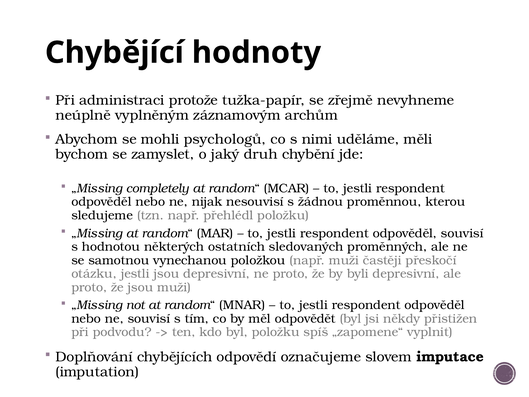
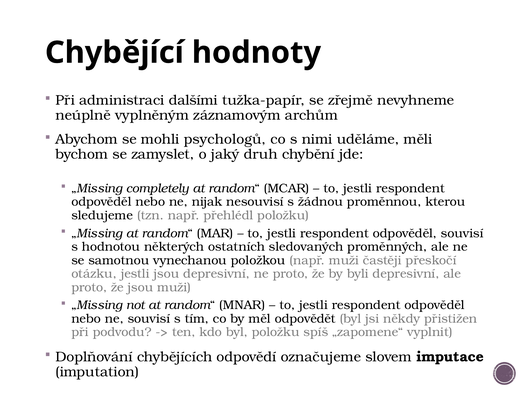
protože: protože -> dalšími
